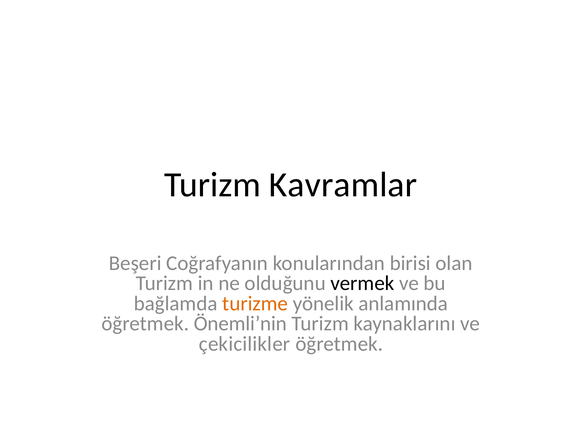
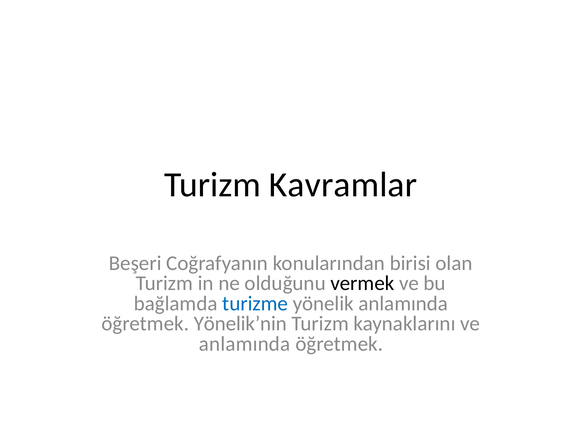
turizme colour: orange -> blue
Önemli’nin: Önemli’nin -> Yönelik’nin
çekicilikler at (245, 344): çekicilikler -> anlamında
